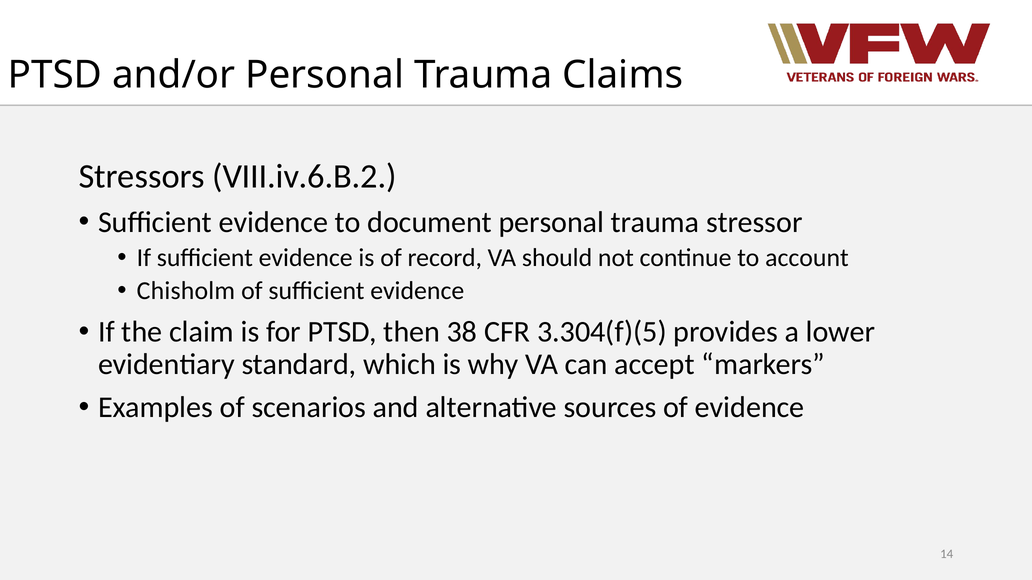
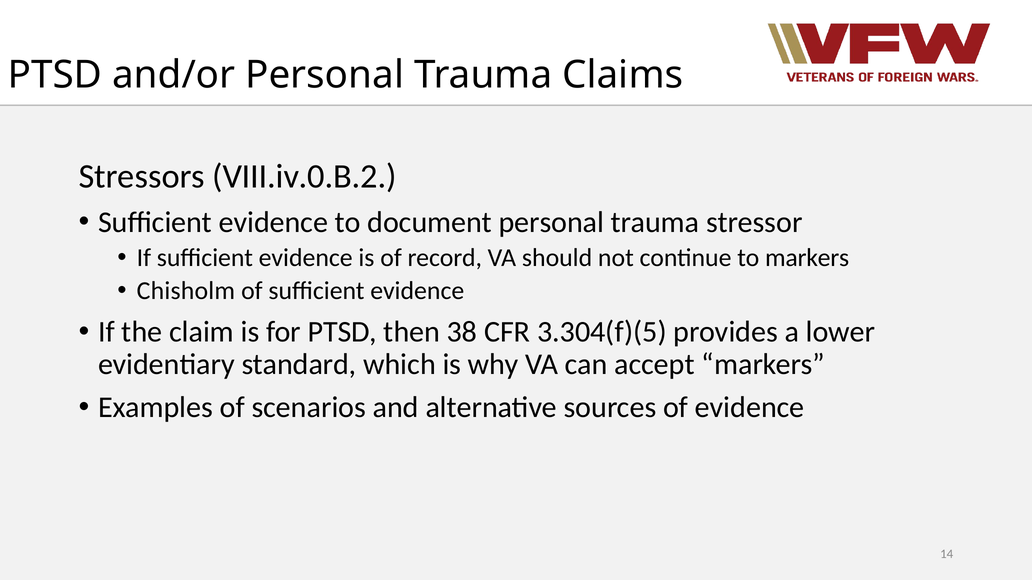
VIII.iv.6.B.2: VIII.iv.6.B.2 -> VIII.iv.0.B.2
to account: account -> markers
